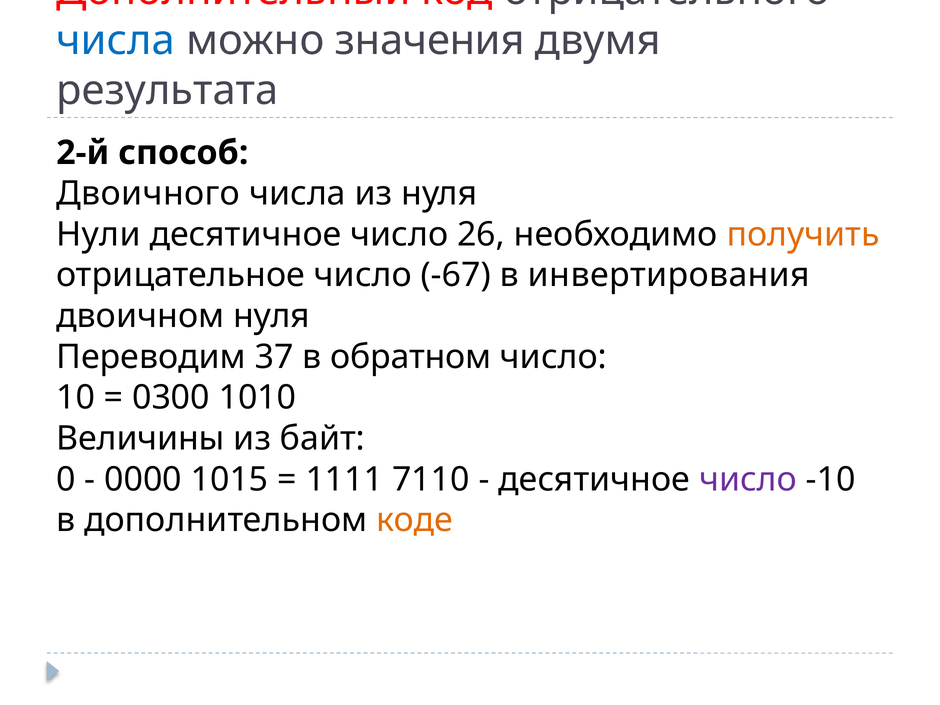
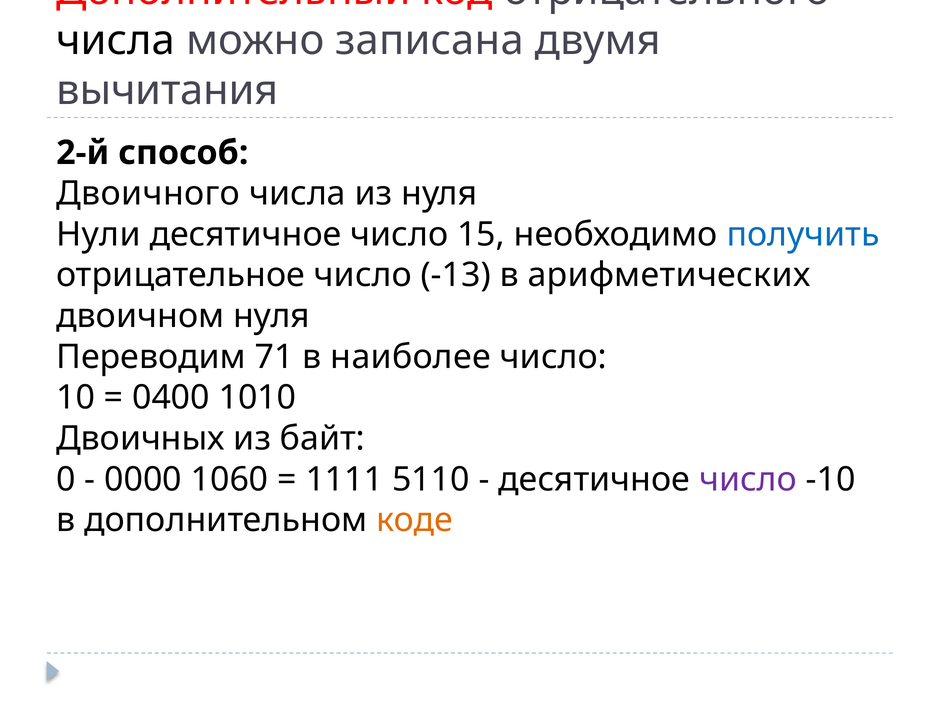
числа at (116, 41) colour: blue -> black
значения: значения -> записана
результата: результата -> вычитания
26: 26 -> 15
получить colour: orange -> blue
-67: -67 -> -13
инвертирования: инвертирования -> арифметических
37: 37 -> 71
обратном: обратном -> наиболее
0300: 0300 -> 0400
Величины: Величины -> Двоичных
1015: 1015 -> 1060
7110: 7110 -> 5110
